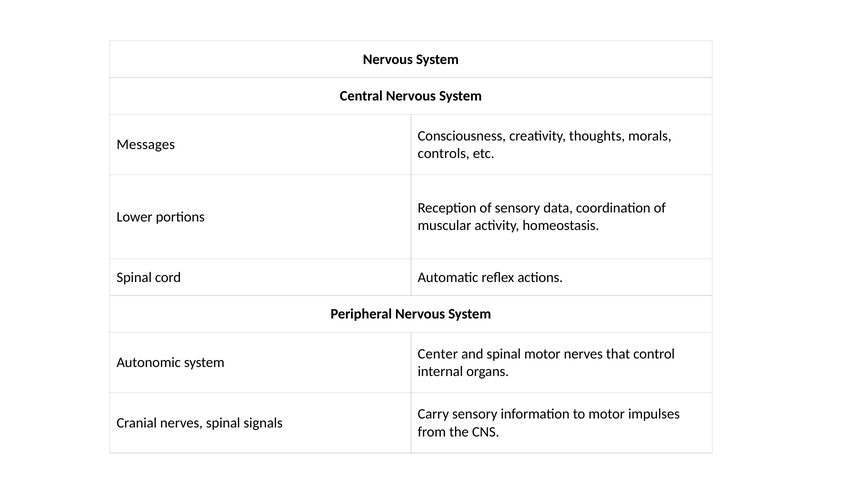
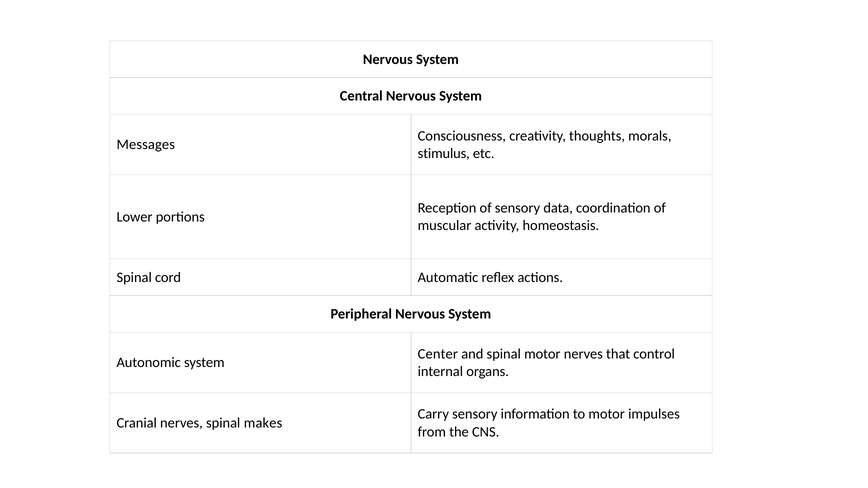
controls: controls -> stimulus
signals: signals -> makes
